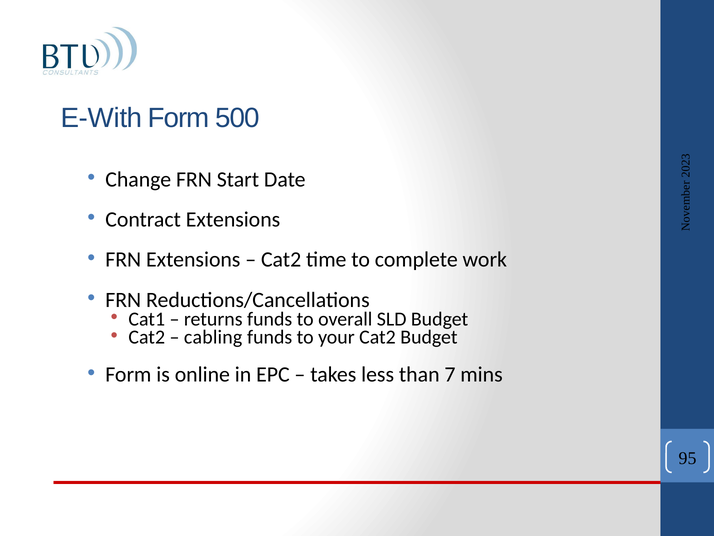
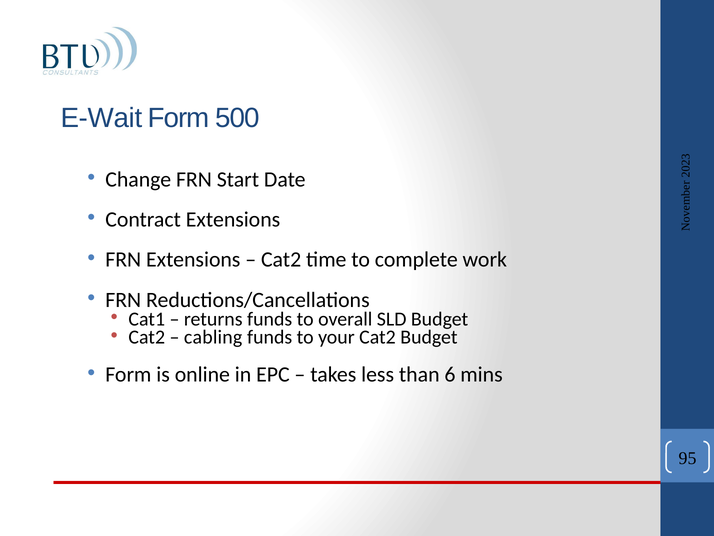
E-With: E-With -> E-Wait
7: 7 -> 6
